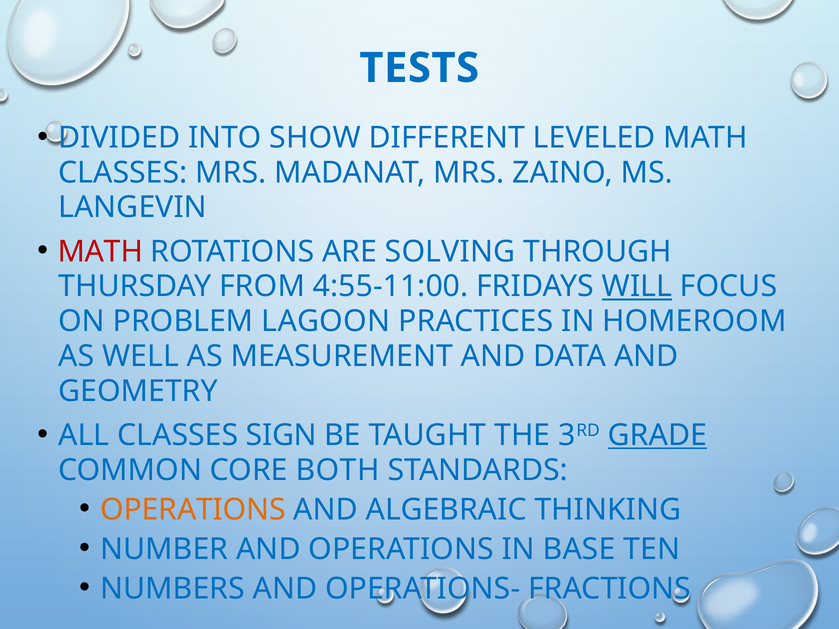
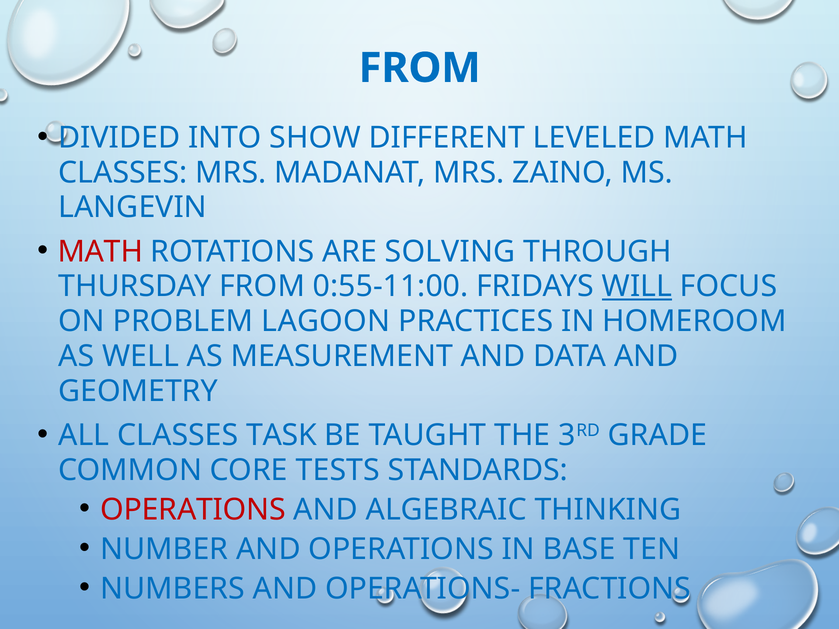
TESTS at (419, 68): TESTS -> FROM
4:55-11:00: 4:55-11:00 -> 0:55-11:00
SIGN: SIGN -> TASK
GRADE underline: present -> none
BOTH: BOTH -> TESTS
OPERATIONS at (193, 510) colour: orange -> red
